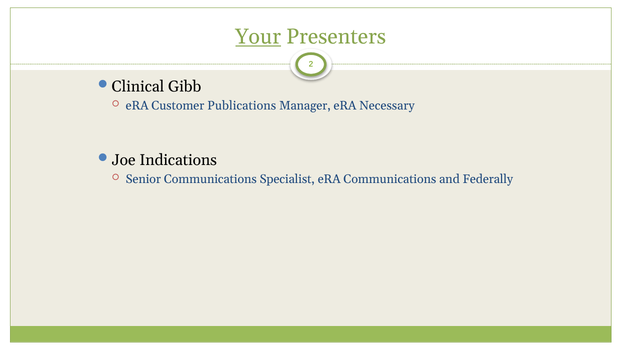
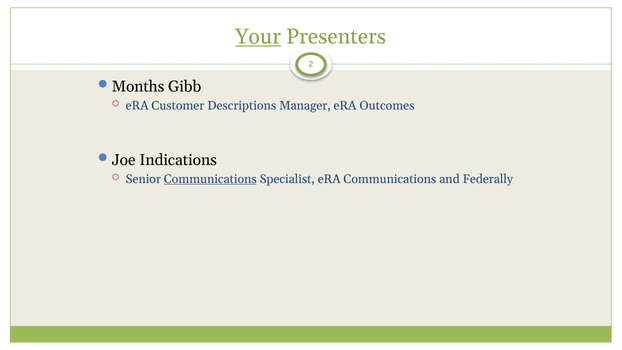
Clinical: Clinical -> Months
Publications: Publications -> Descriptions
Necessary: Necessary -> Outcomes
Communications at (210, 179) underline: none -> present
